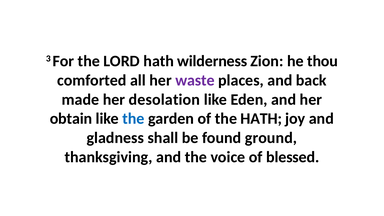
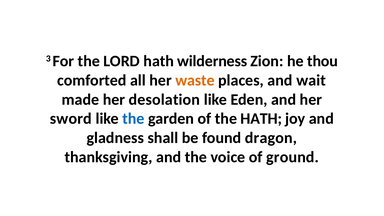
waste colour: purple -> orange
back: back -> wait
obtain: obtain -> sword
ground: ground -> dragon
blessed: blessed -> ground
